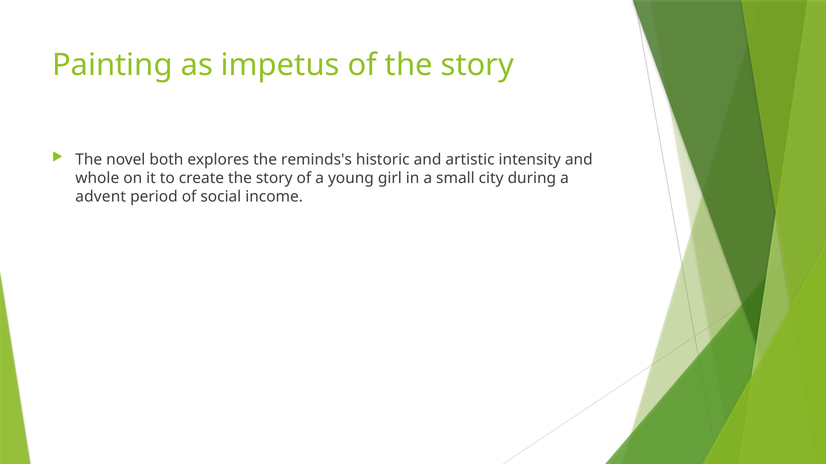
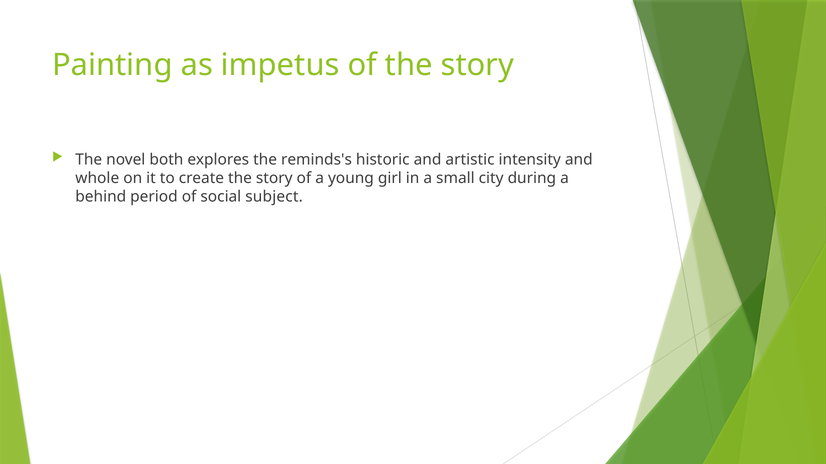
advent: advent -> behind
income: income -> subject
